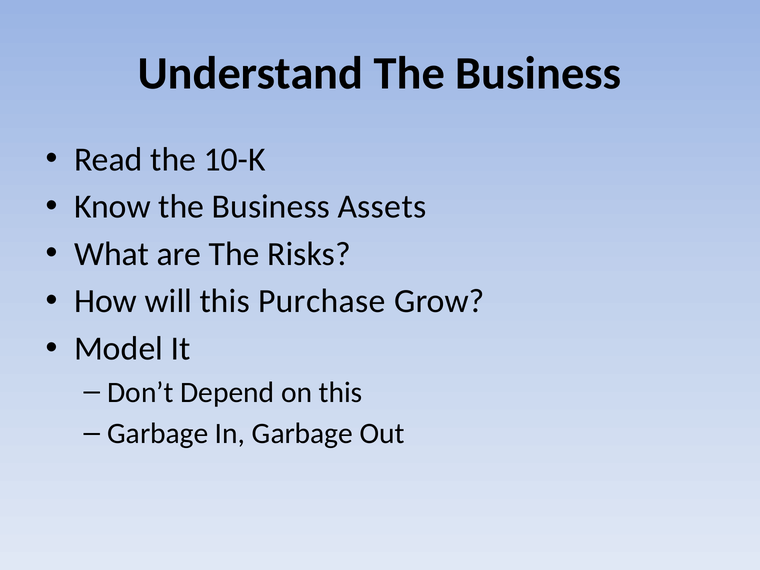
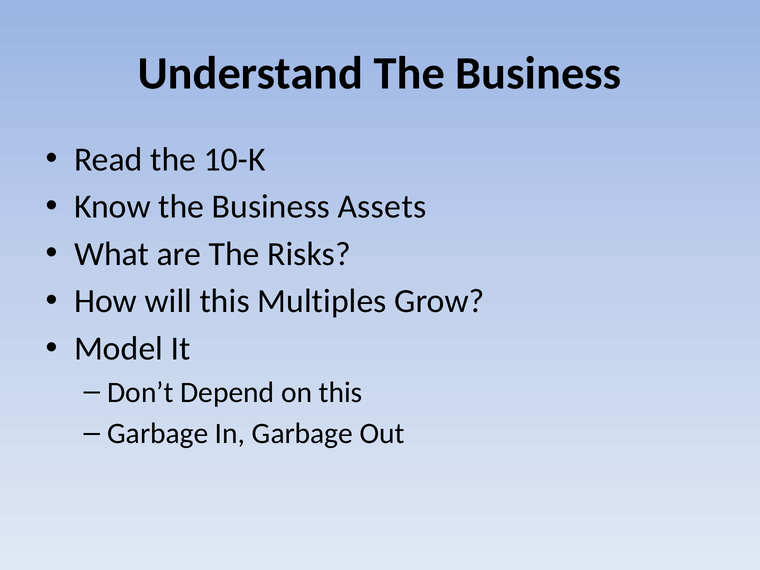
Purchase: Purchase -> Multiples
